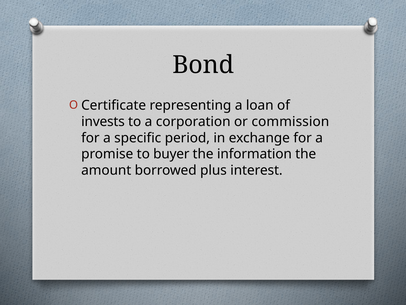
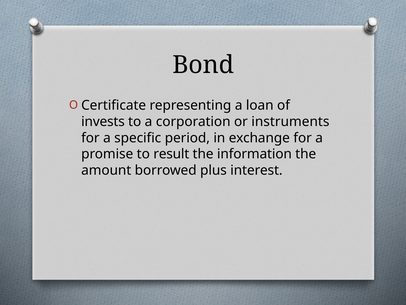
commission: commission -> instruments
buyer: buyer -> result
